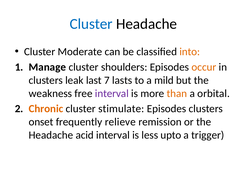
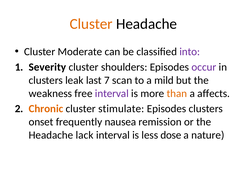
Cluster at (91, 24) colour: blue -> orange
into colour: orange -> purple
Manage: Manage -> Severity
occur colour: orange -> purple
lasts: lasts -> scan
orbital: orbital -> affects
relieve: relieve -> nausea
acid: acid -> lack
upto: upto -> dose
trigger: trigger -> nature
